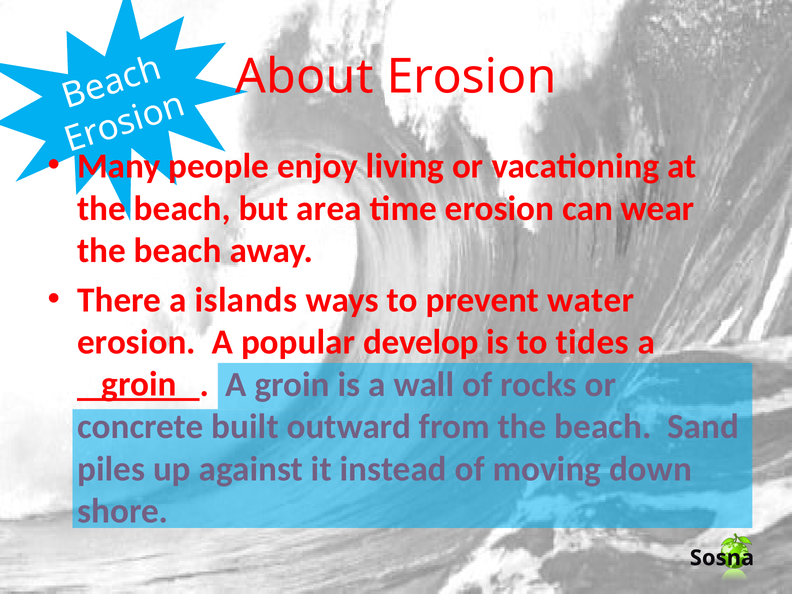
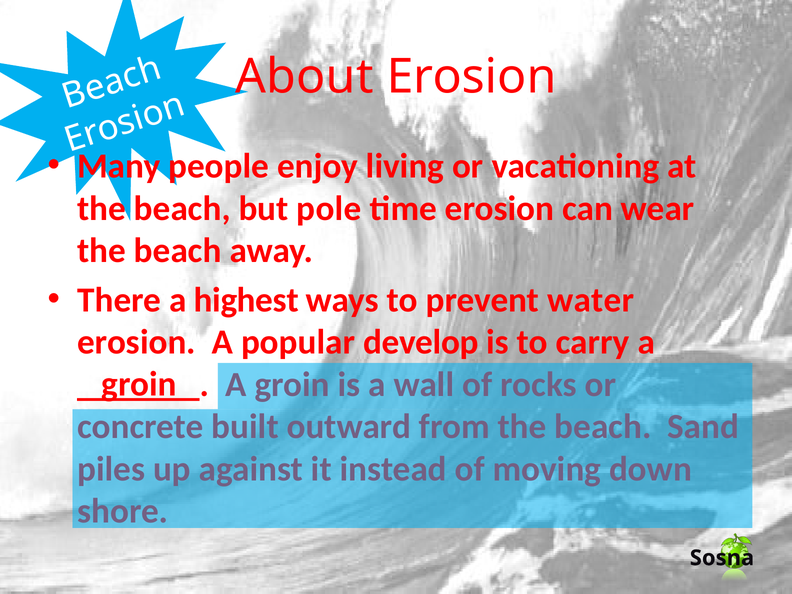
area: area -> pole
islands: islands -> highest
tides: tides -> carry
